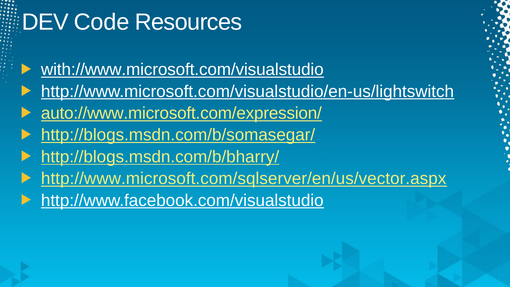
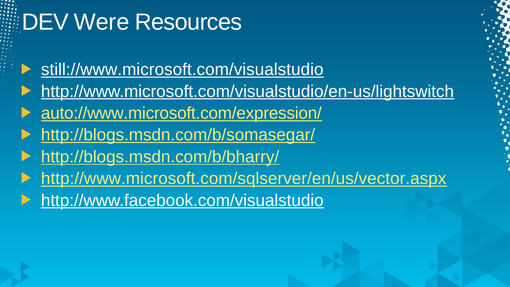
Code: Code -> Were
with://www.microsoft.com/visualstudio: with://www.microsoft.com/visualstudio -> still://www.microsoft.com/visualstudio
